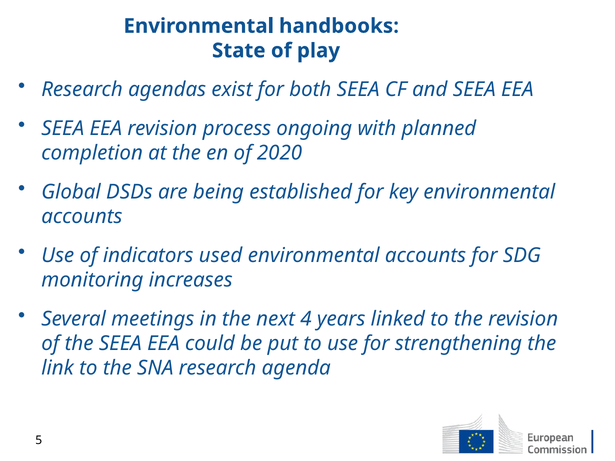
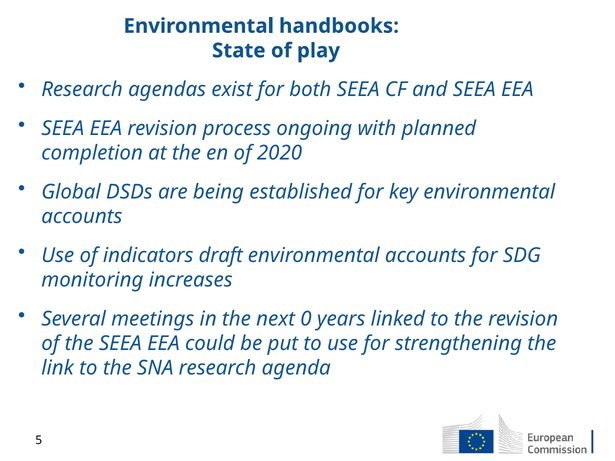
used: used -> draft
4: 4 -> 0
